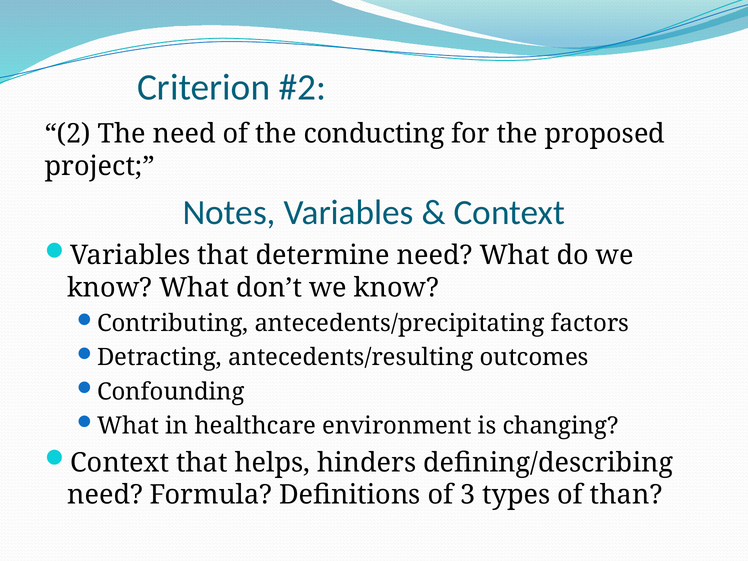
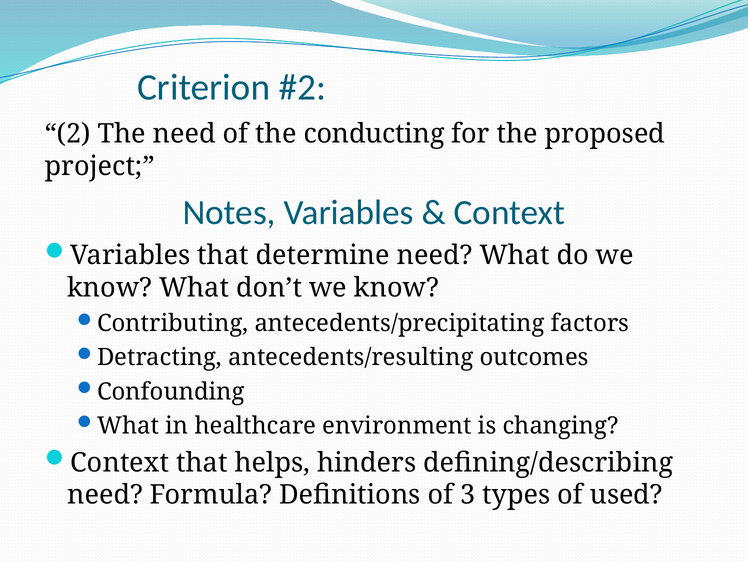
than: than -> used
